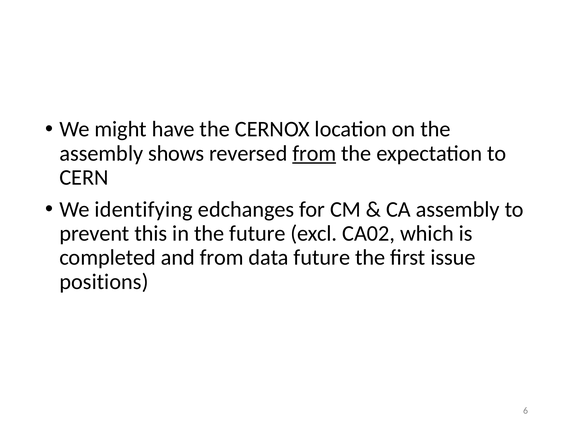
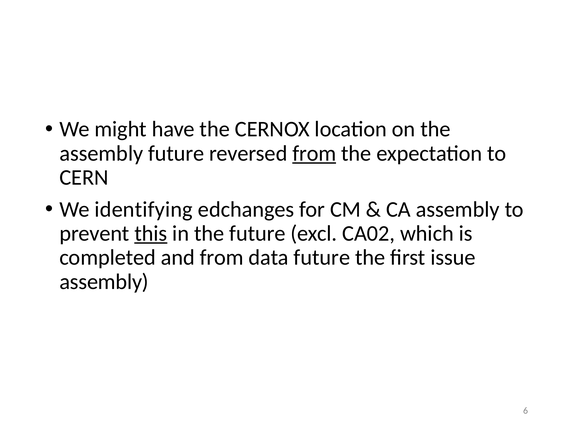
assembly shows: shows -> future
this underline: none -> present
positions at (104, 282): positions -> assembly
